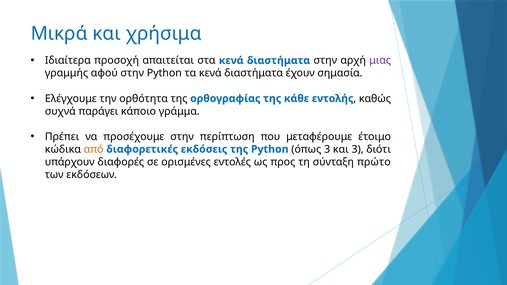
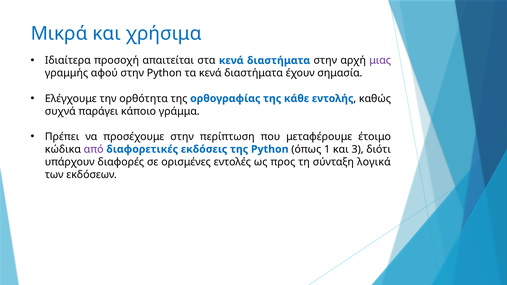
από colour: orange -> purple
όπως 3: 3 -> 1
πρώτο: πρώτο -> λογικά
